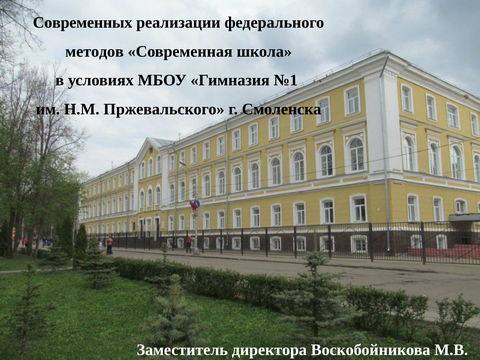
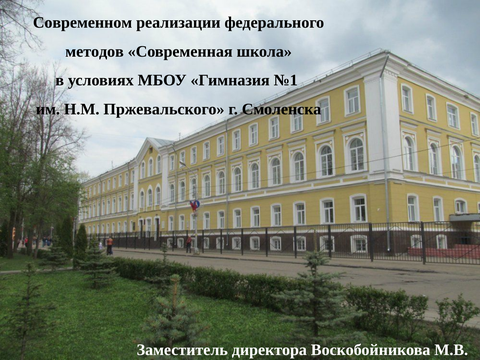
Современных: Современных -> Современном
